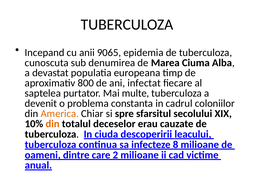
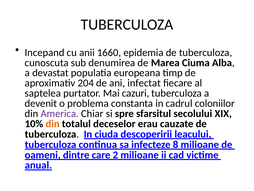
9065: 9065 -> 1660
800: 800 -> 204
multe: multe -> cazuri
America colour: orange -> purple
